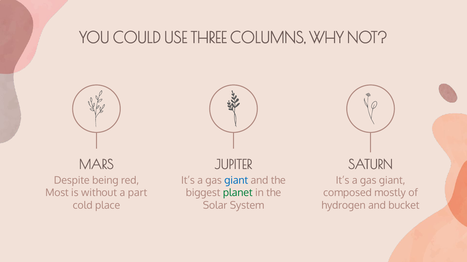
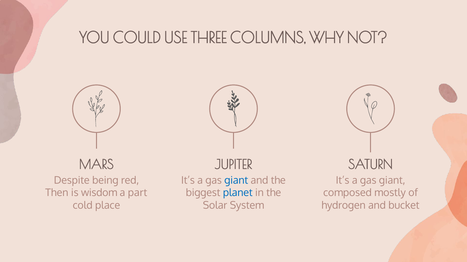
Most: Most -> Then
without: without -> wisdom
planet colour: green -> blue
